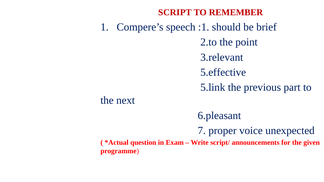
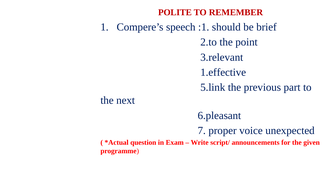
SCRIPT: SCRIPT -> POLITE
5.effective: 5.effective -> 1.effective
